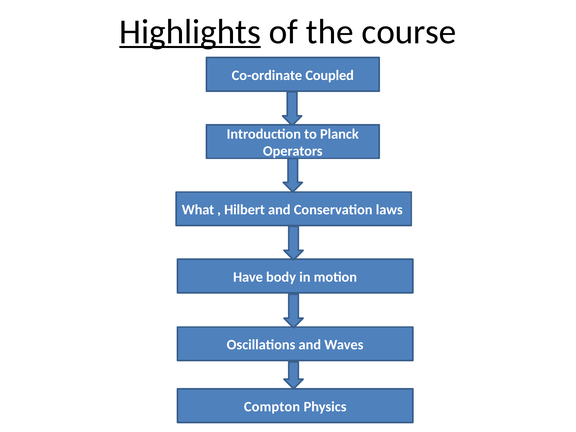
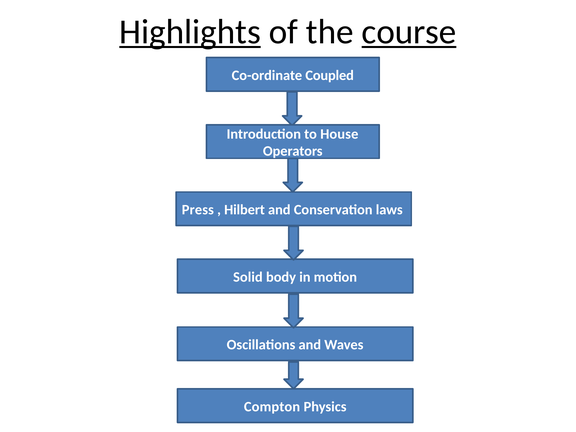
course underline: none -> present
Planck: Planck -> House
What: What -> Press
Have: Have -> Solid
